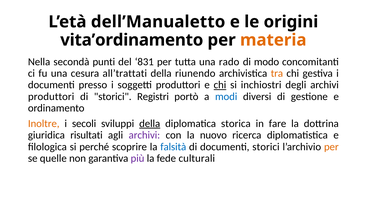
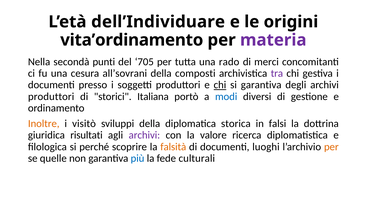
dell’Manualetto: dell’Manualetto -> dell’Individuare
materia colour: orange -> purple
831: 831 -> 705
modo: modo -> merci
all’trattati: all’trattati -> all’sovrani
riunendo: riunendo -> composti
tra colour: orange -> purple
si inchiostri: inchiostri -> garantiva
Registri: Registri -> Italiana
secoli: secoli -> visitò
della at (150, 123) underline: present -> none
fare: fare -> falsi
nuovo: nuovo -> valore
falsità colour: blue -> orange
documenti storici: storici -> luoghi
più colour: purple -> blue
